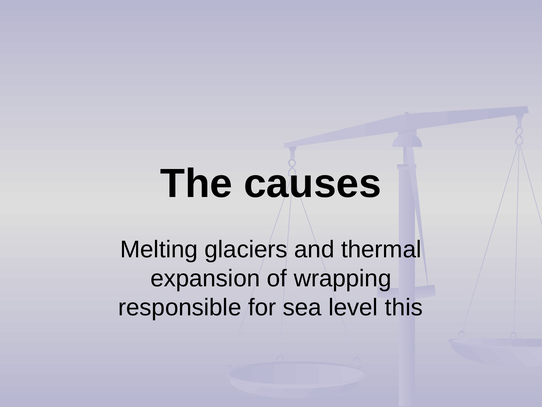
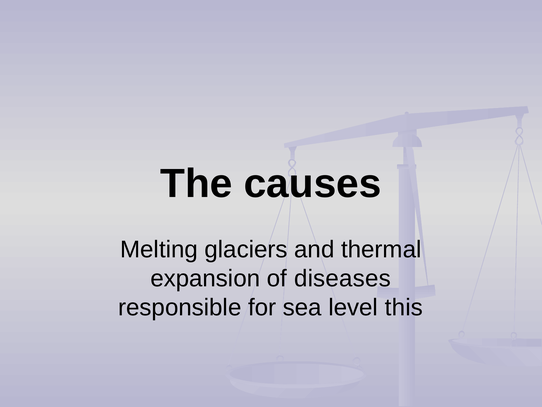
wrapping: wrapping -> diseases
